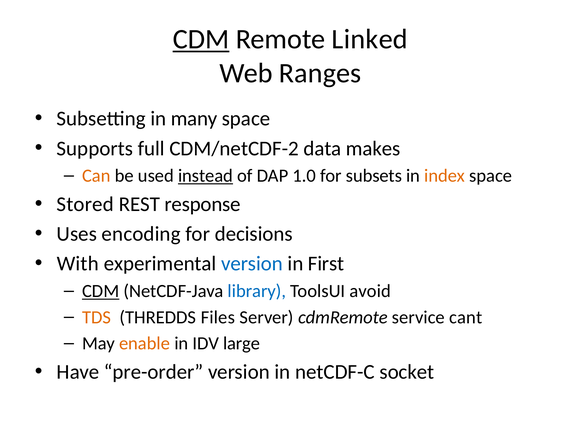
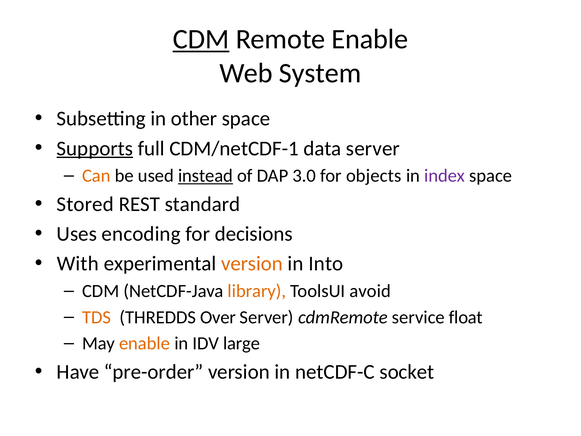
Remote Linked: Linked -> Enable
Ranges: Ranges -> System
many: many -> other
Supports underline: none -> present
CDM/netCDF-2: CDM/netCDF-2 -> CDM/netCDF-1
data makes: makes -> server
1.0: 1.0 -> 3.0
subsets: subsets -> objects
index colour: orange -> purple
response: response -> standard
version at (252, 264) colour: blue -> orange
First: First -> Into
CDM at (101, 291) underline: present -> none
library colour: blue -> orange
Files: Files -> Over
cant: cant -> float
